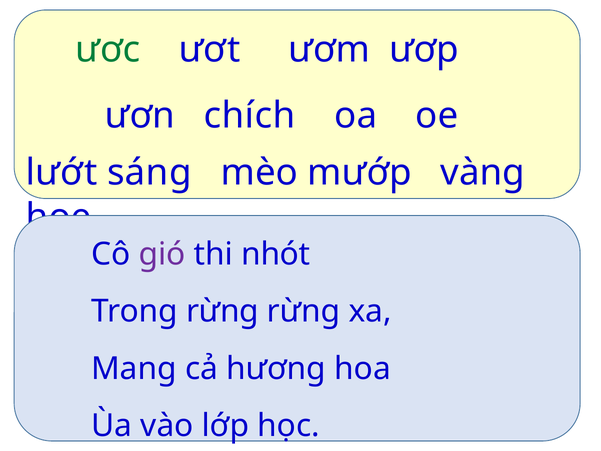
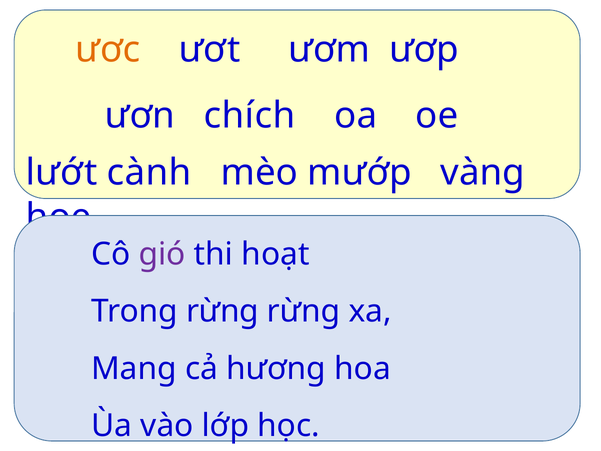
ươc colour: green -> orange
sáng: sáng -> cành
nhót: nhót -> hoạt
